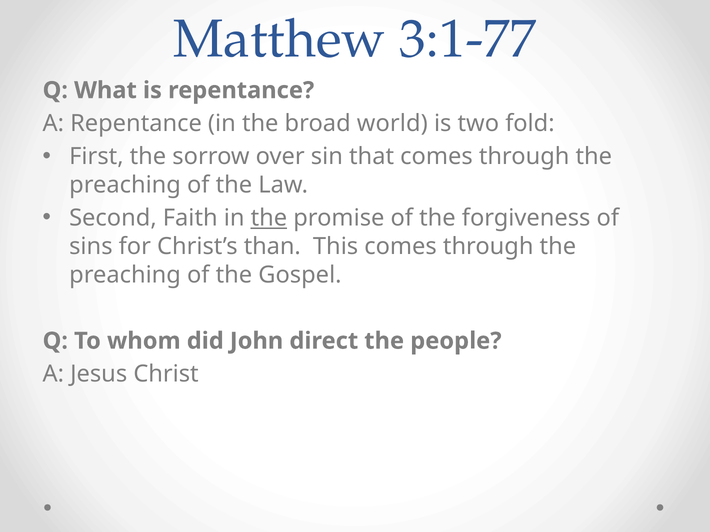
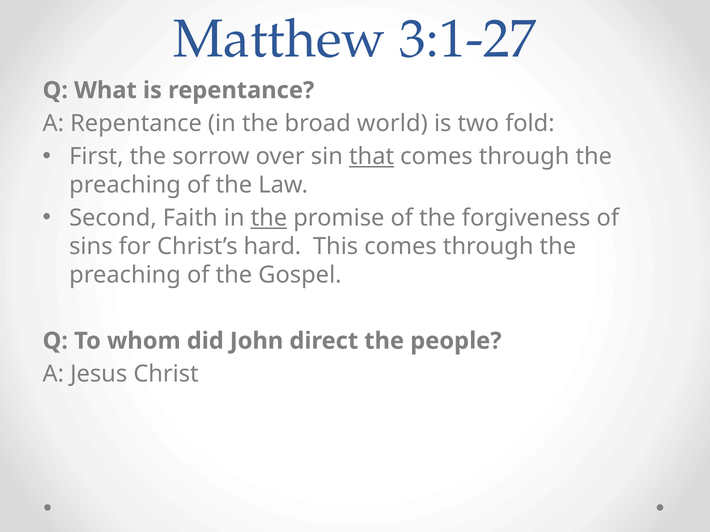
3:1-77: 3:1-77 -> 3:1-27
that underline: none -> present
than: than -> hard
